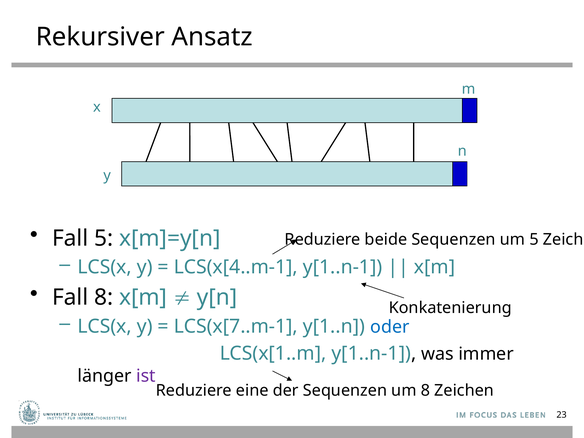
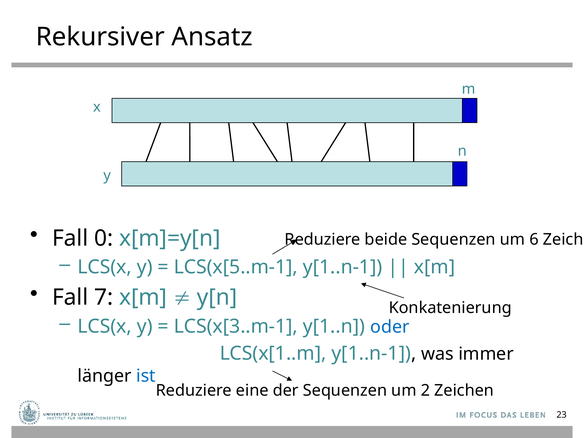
Fall 5: 5 -> 0
um 5: 5 -> 6
LCS(x[4..m-1: LCS(x[4..m-1 -> LCS(x[5..m-1
Fall 8: 8 -> 7
LCS(x[7..m-1: LCS(x[7..m-1 -> LCS(x[3..m-1
ist colour: purple -> blue
um 8: 8 -> 2
